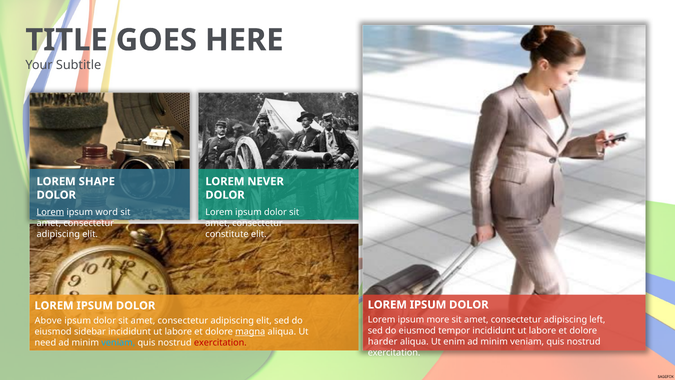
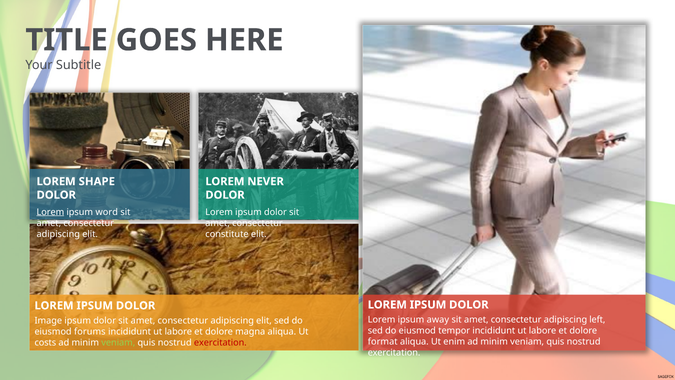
more: more -> away
Above: Above -> Image
sidebar: sidebar -> forums
magna underline: present -> none
harder: harder -> format
need: need -> costs
veniam at (118, 342) colour: light blue -> light green
